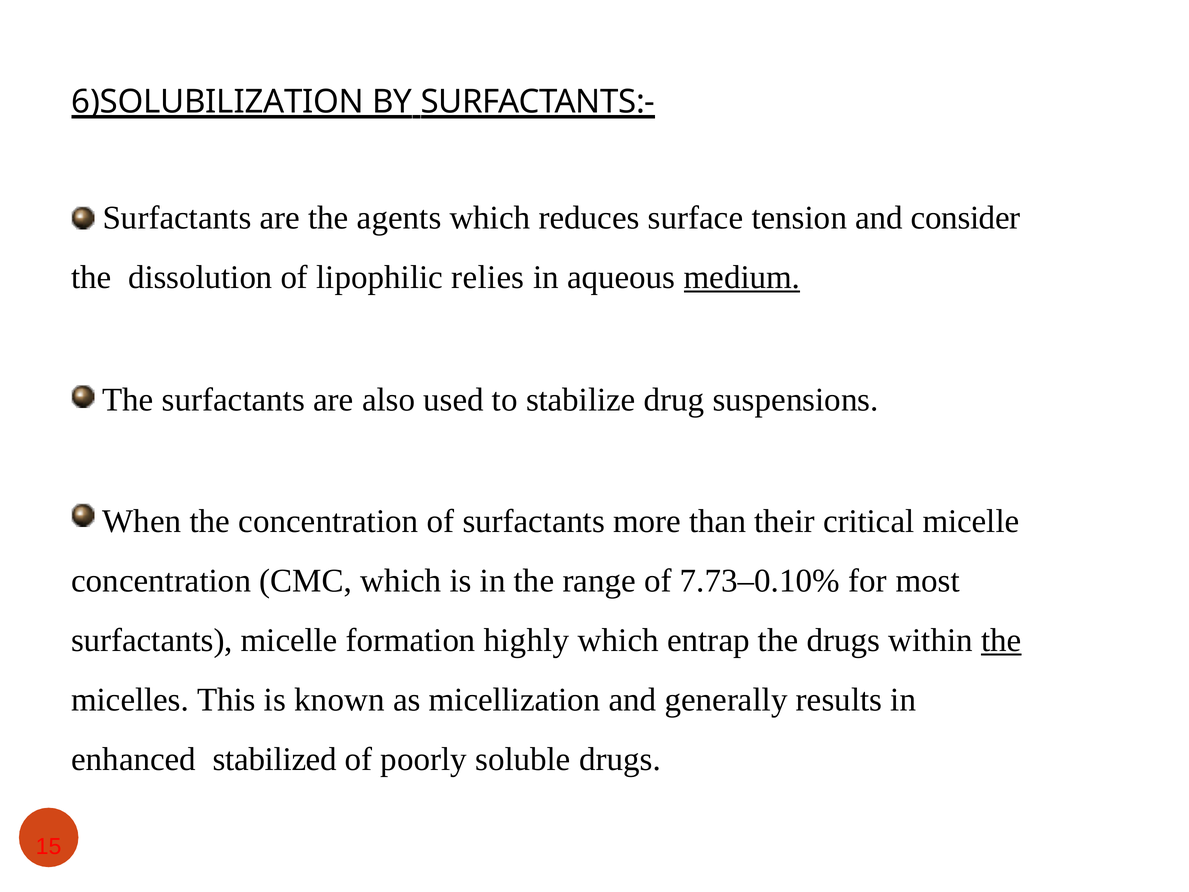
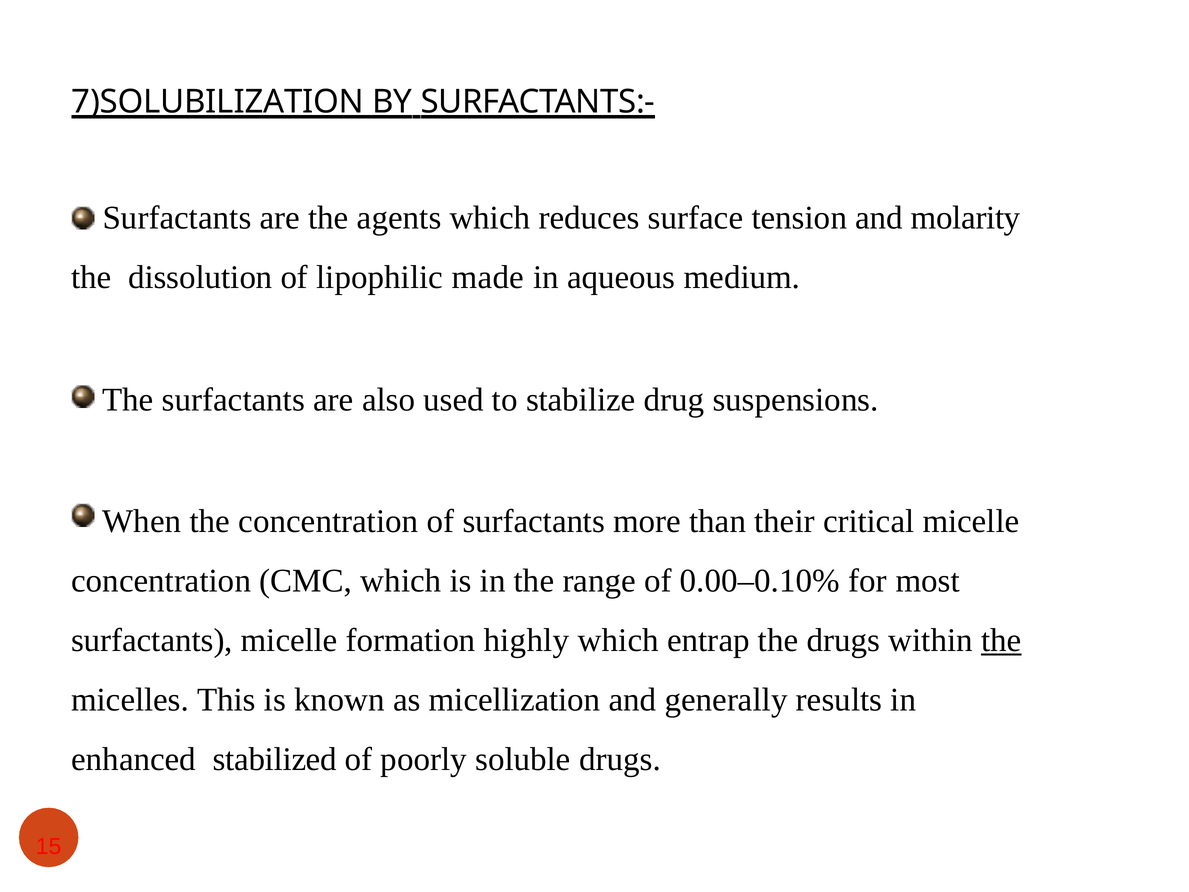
6)SOLUBILIZATION: 6)SOLUBILIZATION -> 7)SOLUBILIZATION
consider: consider -> molarity
relies: relies -> made
medium underline: present -> none
7.73–0.10%: 7.73–0.10% -> 0.00–0.10%
